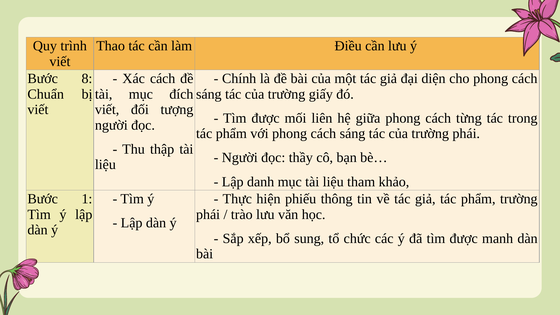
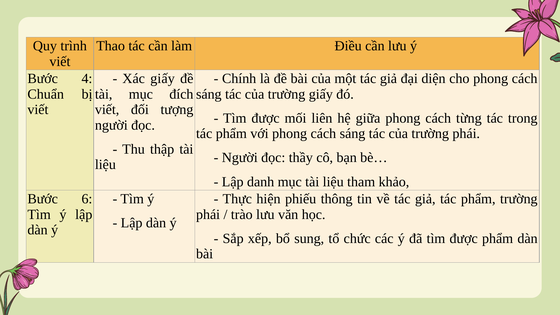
8: 8 -> 4
Xác cách: cách -> giấy
1: 1 -> 6
được manh: manh -> phẩm
